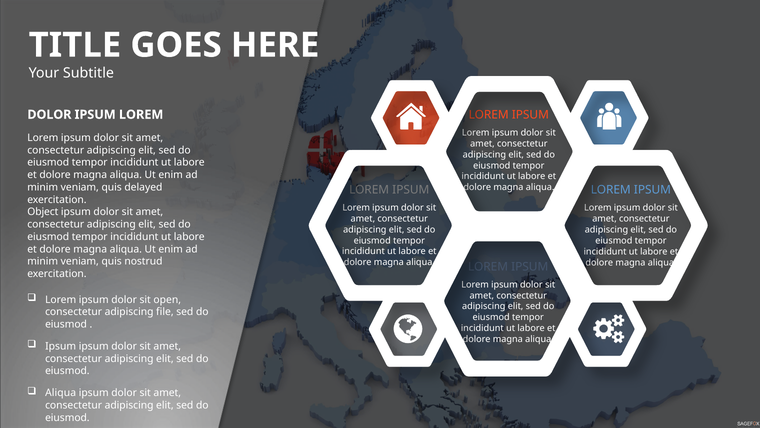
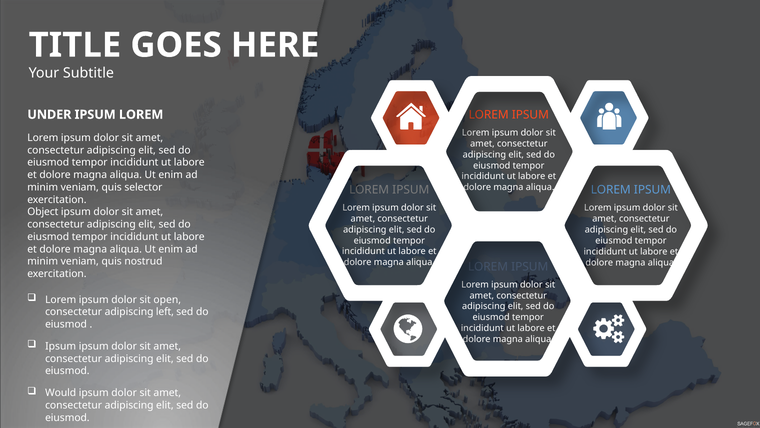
DOLOR at (49, 114): DOLOR -> UNDER
delayed: delayed -> selector
file: file -> left
Aliqua at (61, 393): Aliqua -> Would
